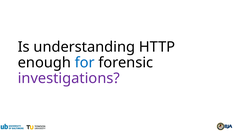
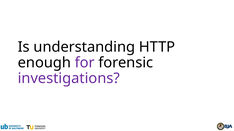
for colour: blue -> purple
